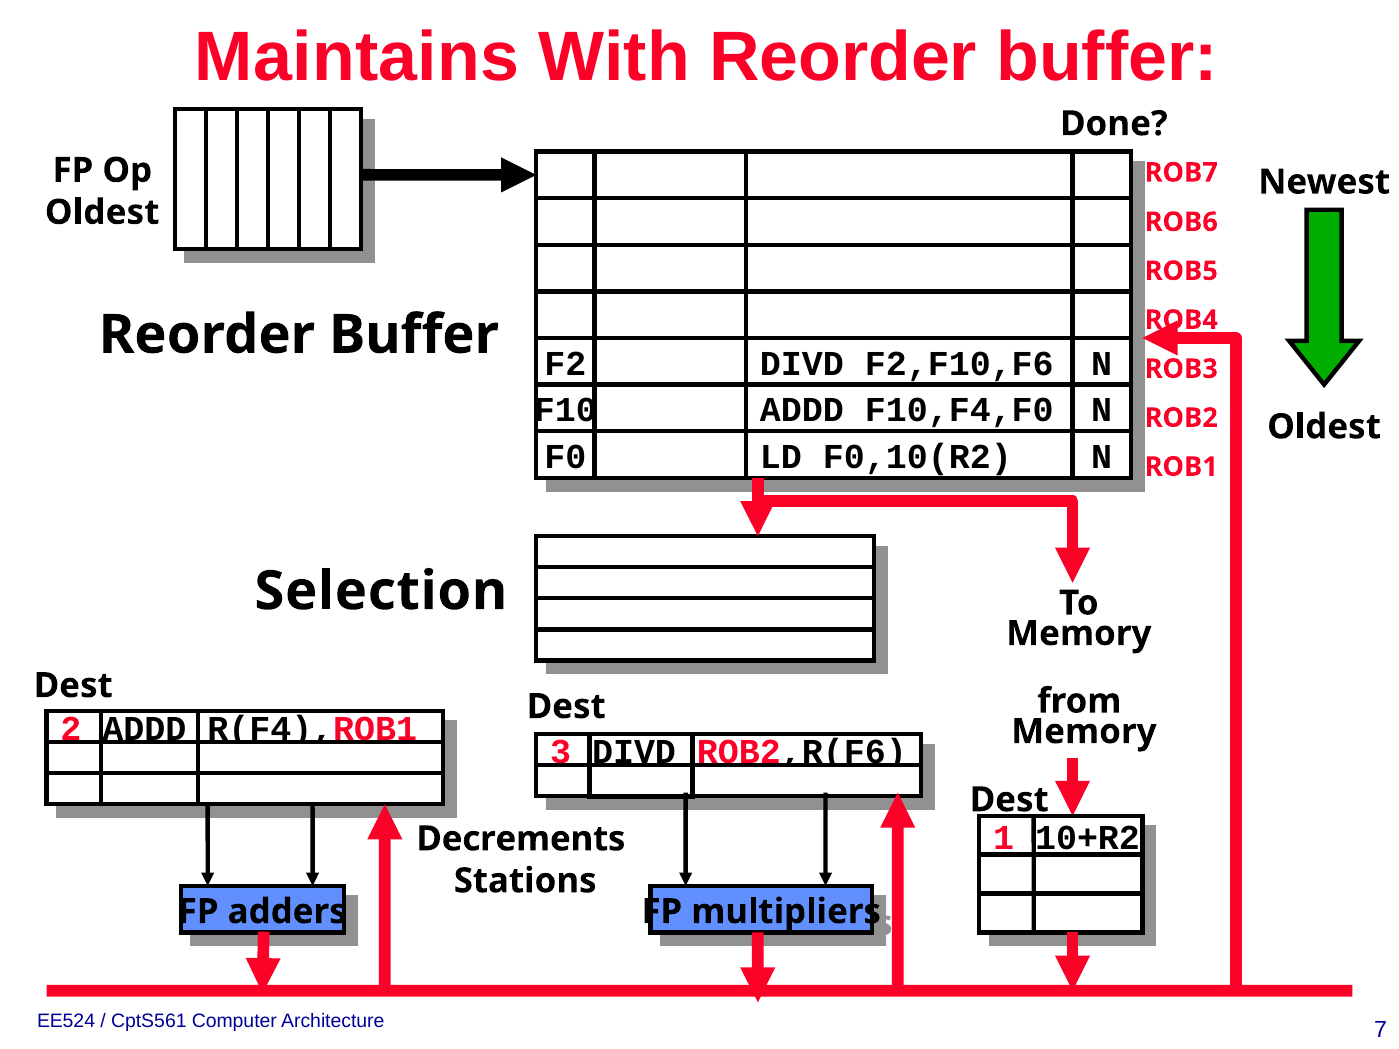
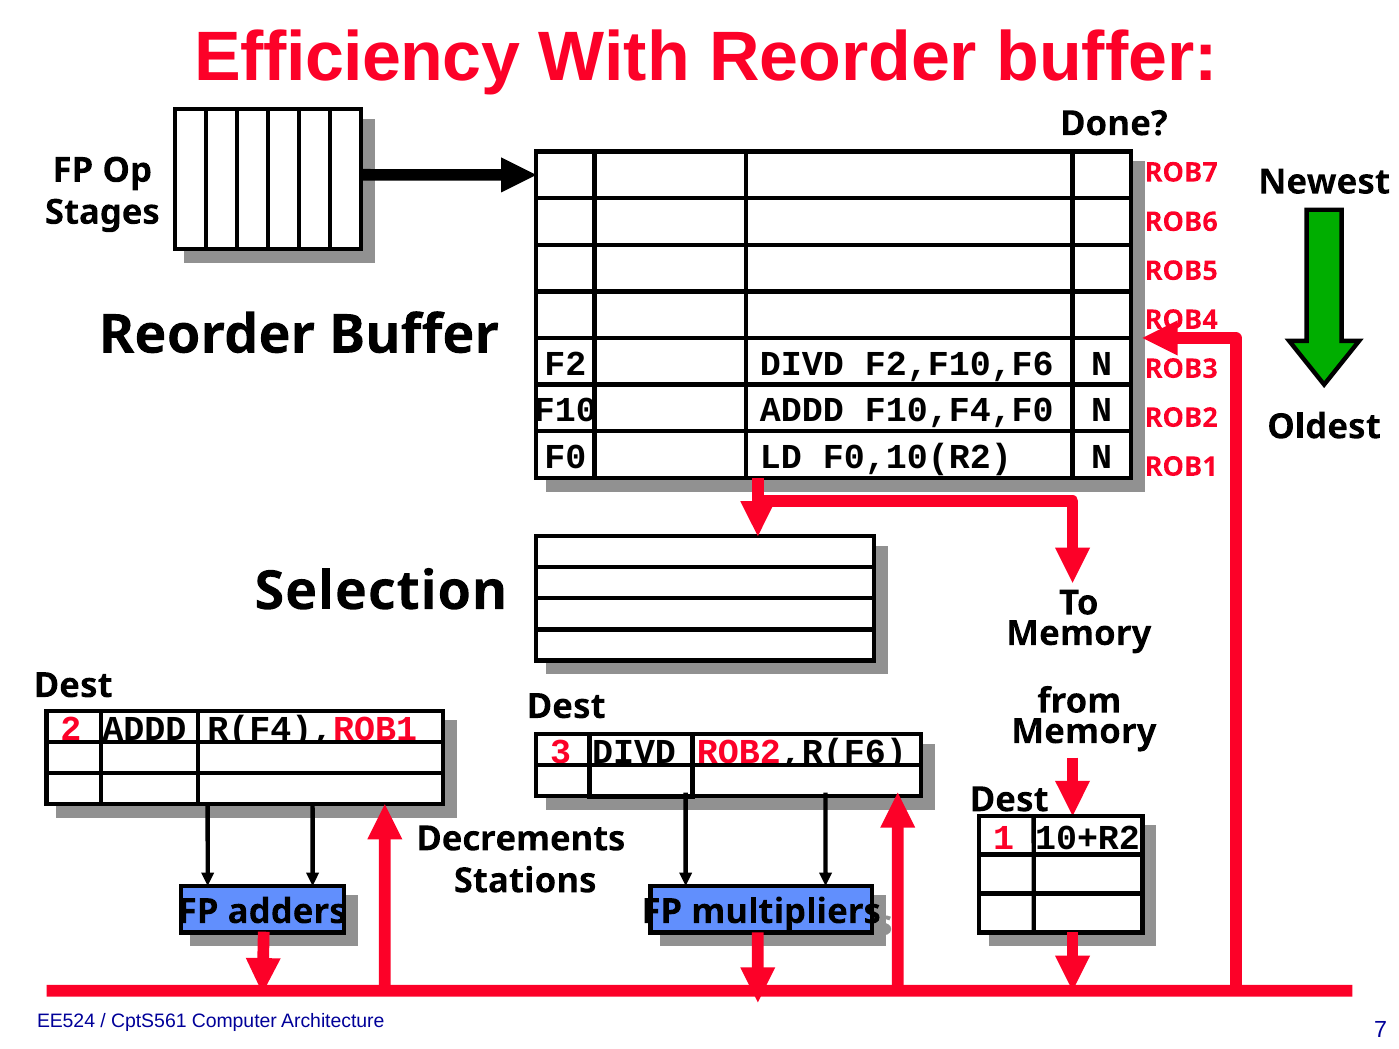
Maintains: Maintains -> Efficiency
Oldest at (102, 212): Oldest -> Stages
